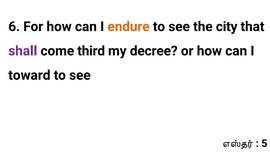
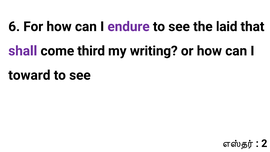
endure colour: orange -> purple
city: city -> laid
decree: decree -> writing
5: 5 -> 2
